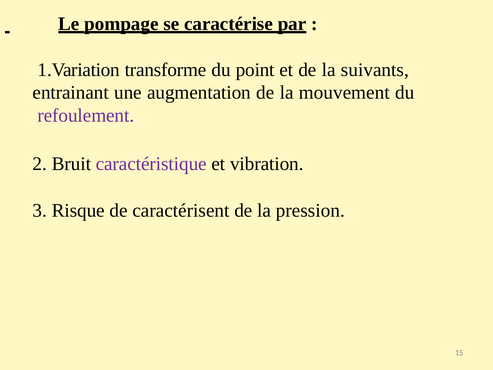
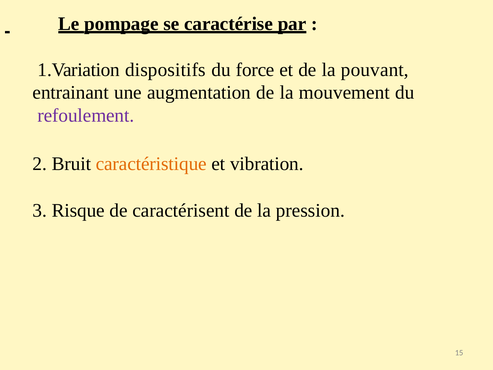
transforme: transforme -> dispositifs
point: point -> force
suivants: suivants -> pouvant
caractéristique colour: purple -> orange
